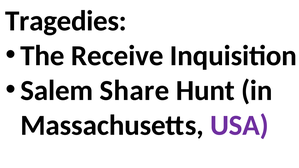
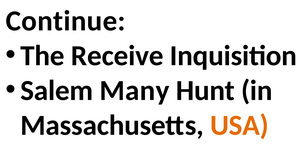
Tragedies: Tragedies -> Continue
Share: Share -> Many
USA colour: purple -> orange
